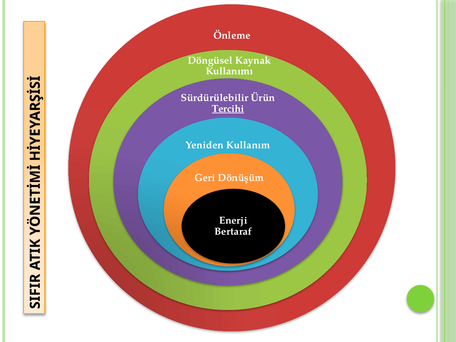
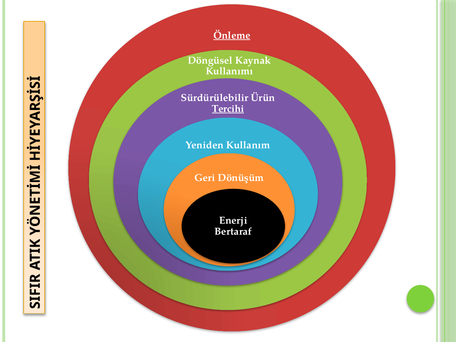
Önleme underline: none -> present
